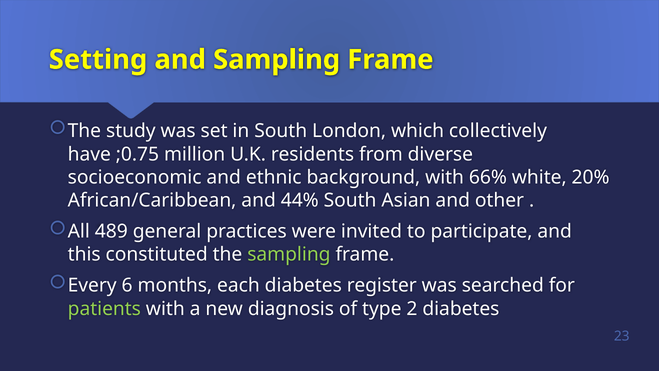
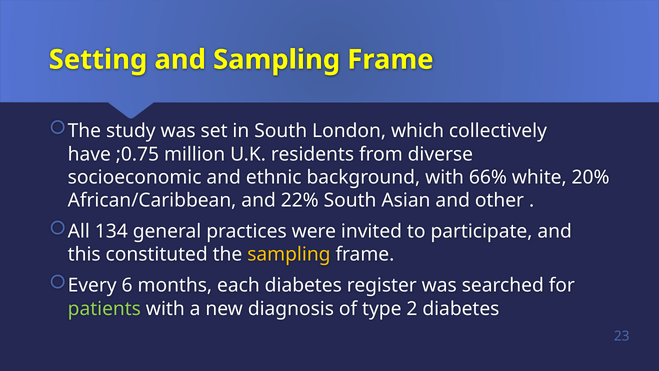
44%: 44% -> 22%
489: 489 -> 134
sampling at (289, 254) colour: light green -> yellow
